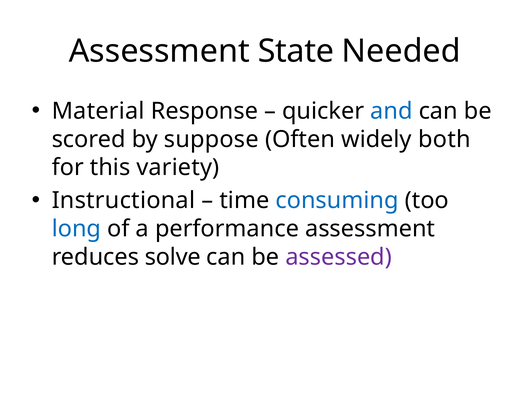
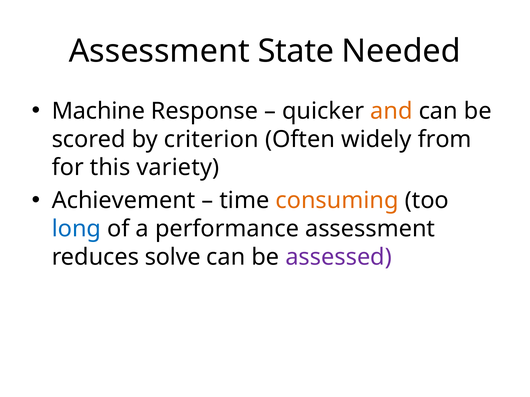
Material: Material -> Machine
and colour: blue -> orange
suppose: suppose -> criterion
both: both -> from
Instructional: Instructional -> Achievement
consuming colour: blue -> orange
